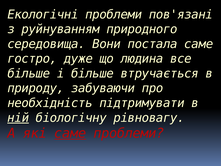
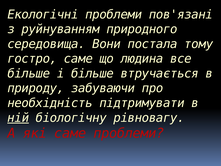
постала саме: саме -> тому
гостро дуже: дуже -> саме
саме at (70, 133) underline: present -> none
